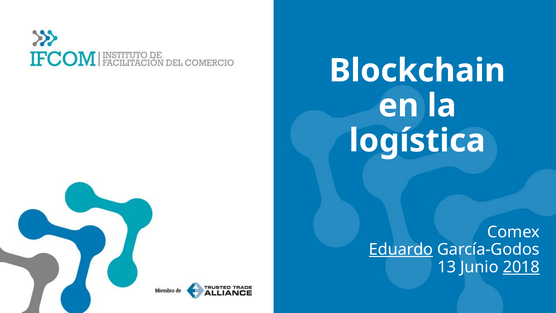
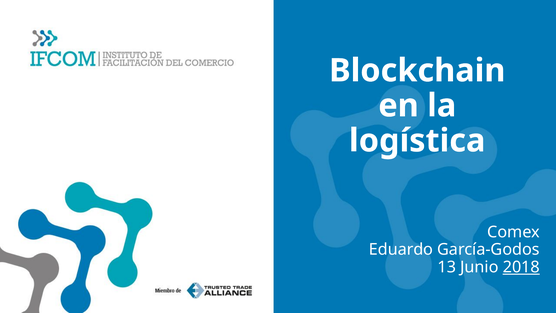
Eduardo underline: present -> none
